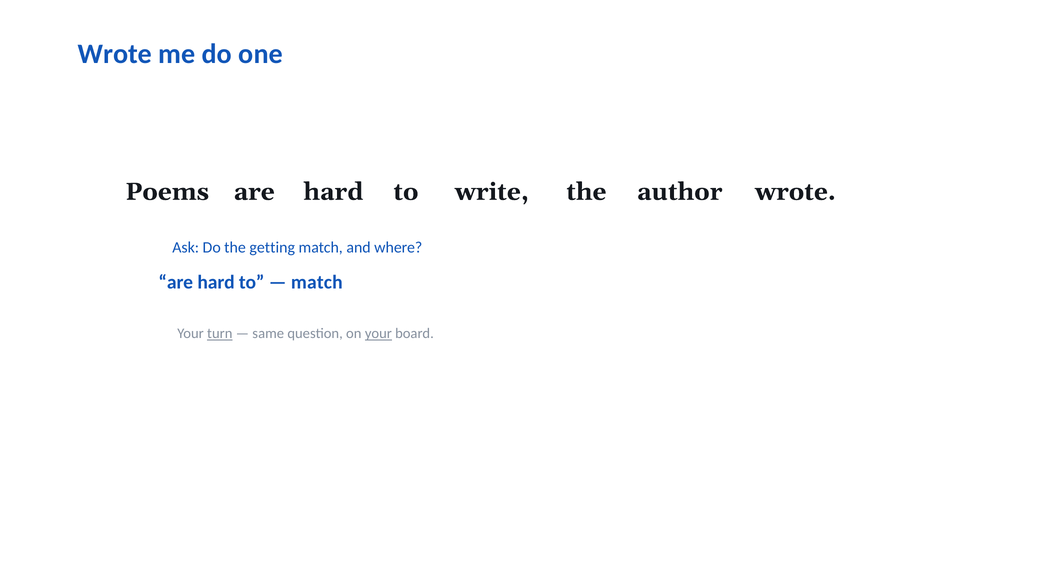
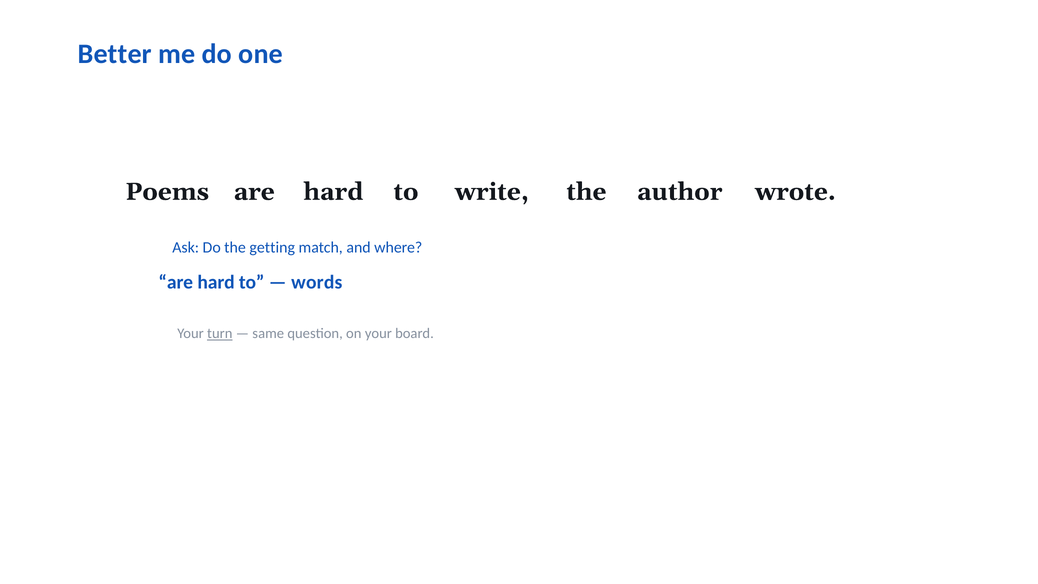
Wrote at (115, 54): Wrote -> Better
match at (317, 282): match -> words
your at (378, 334) underline: present -> none
